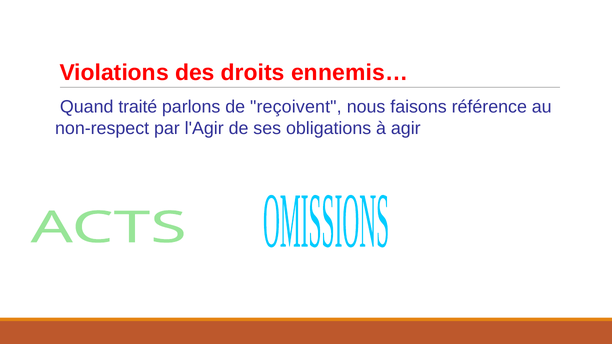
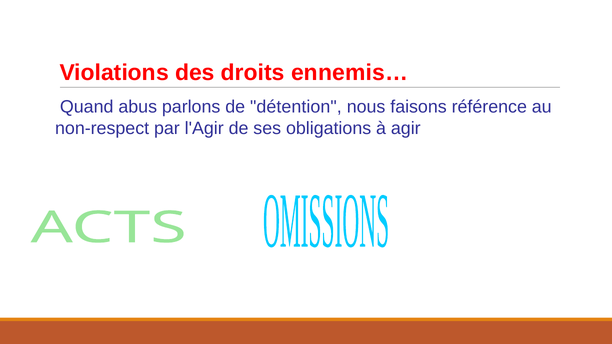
traité: traité -> abus
reçoivent: reçoivent -> détention
